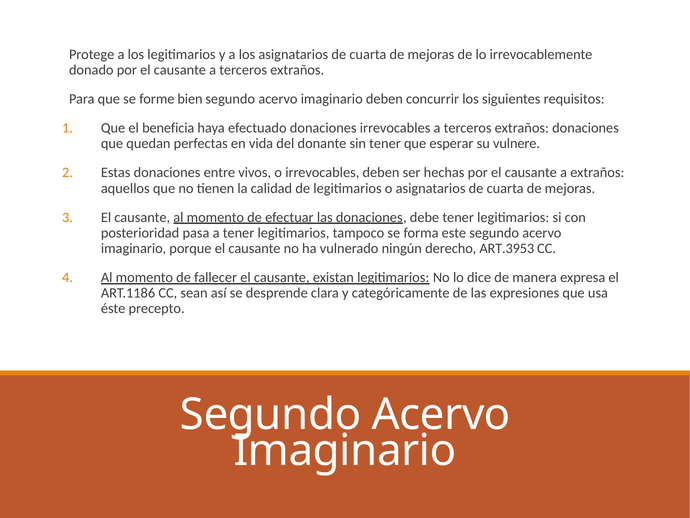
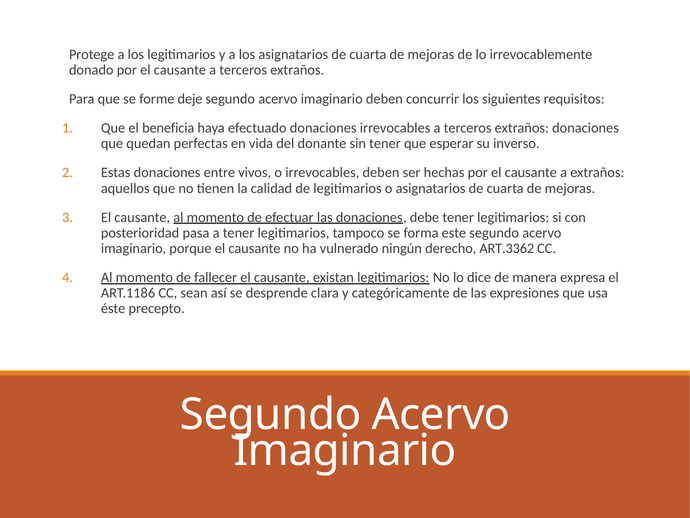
bien: bien -> deje
vulnere: vulnere -> inverso
ART.3953: ART.3953 -> ART.3362
